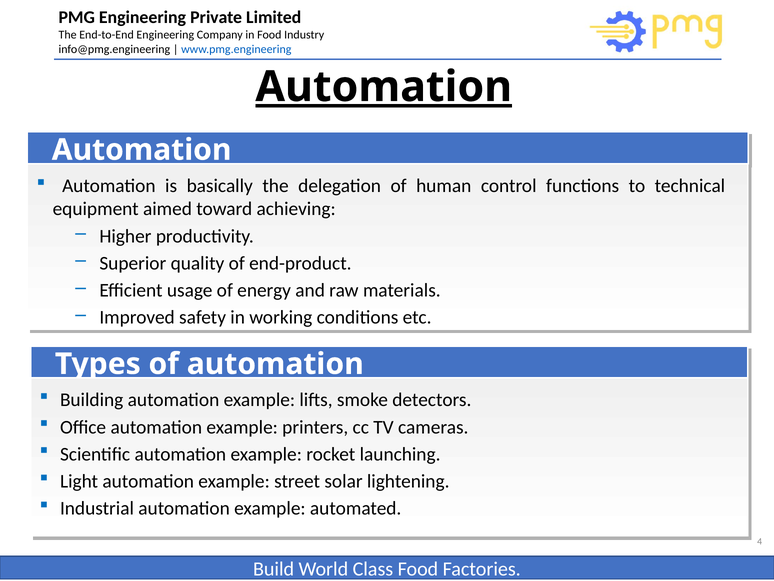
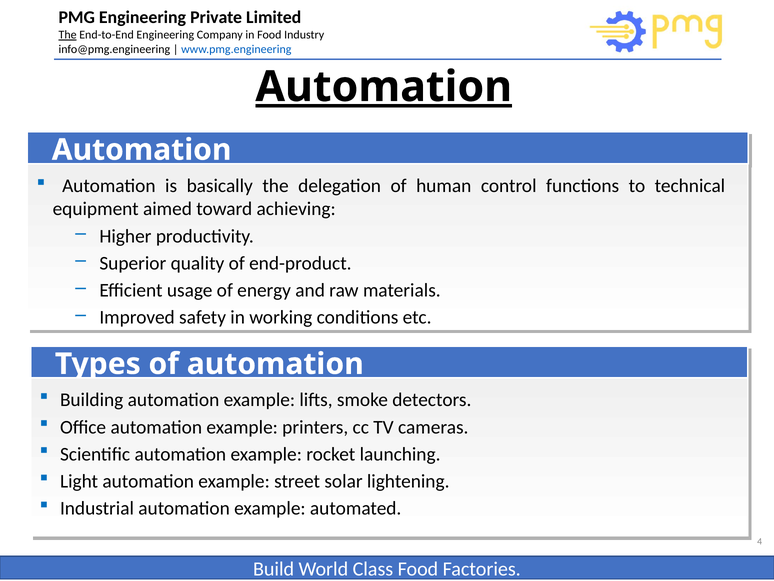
The at (68, 35) underline: none -> present
